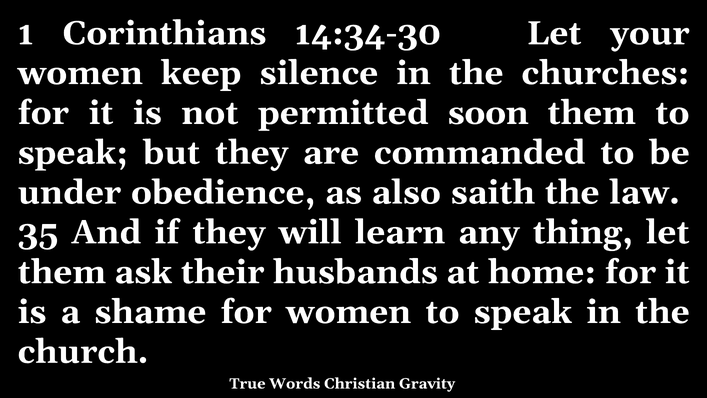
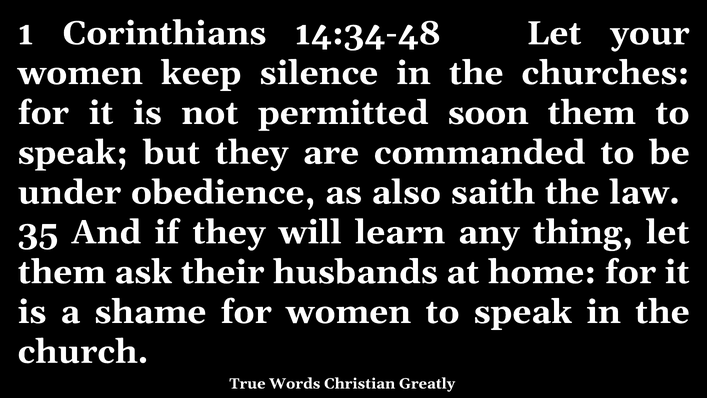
14:34-30: 14:34-30 -> 14:34-48
Gravity: Gravity -> Greatly
